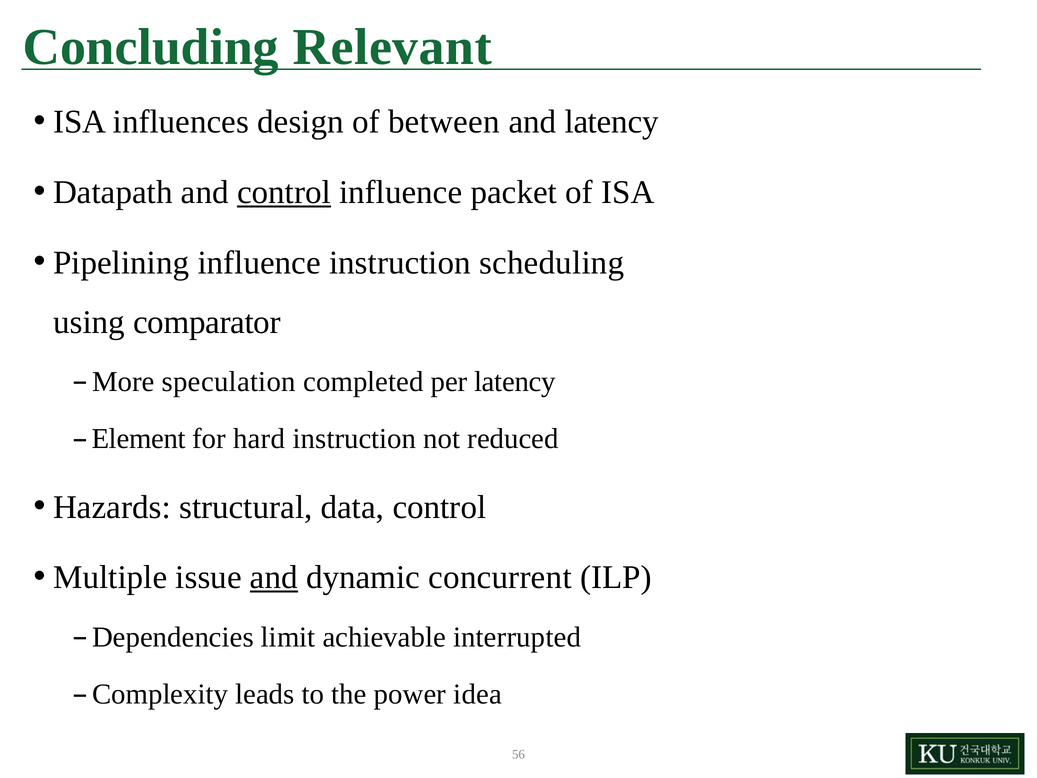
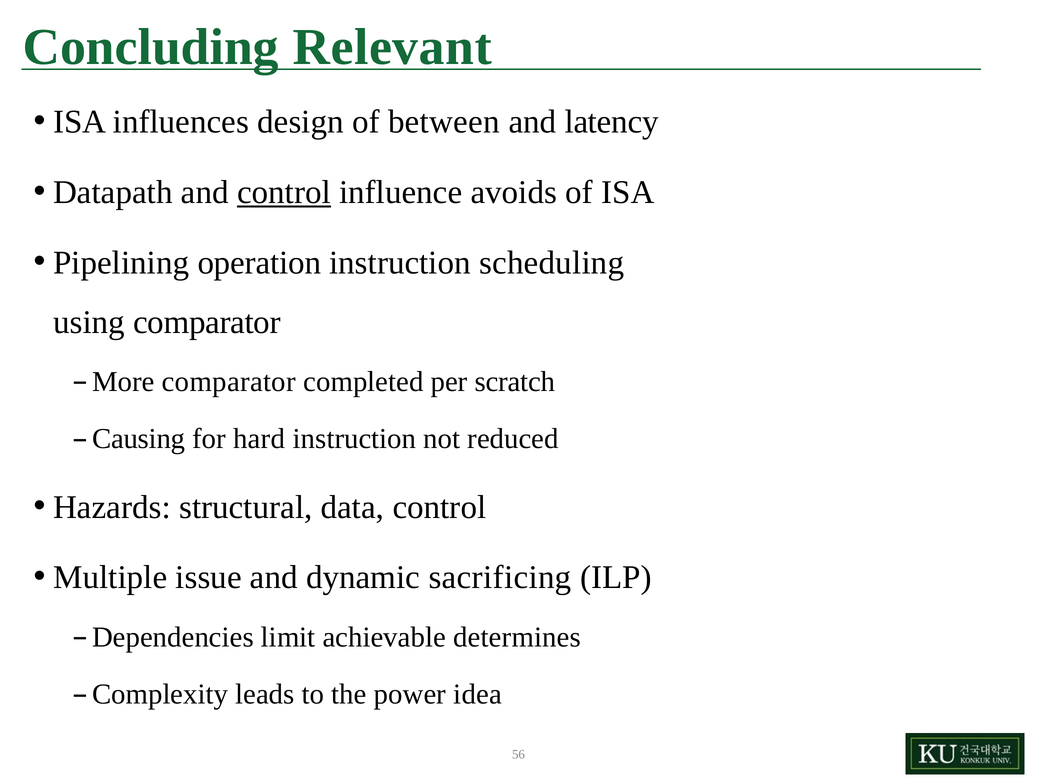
packet: packet -> avoids
Pipelining influence: influence -> operation
More speculation: speculation -> comparator
per latency: latency -> scratch
Element: Element -> Causing
and at (274, 577) underline: present -> none
concurrent: concurrent -> sacrificing
interrupted: interrupted -> determines
